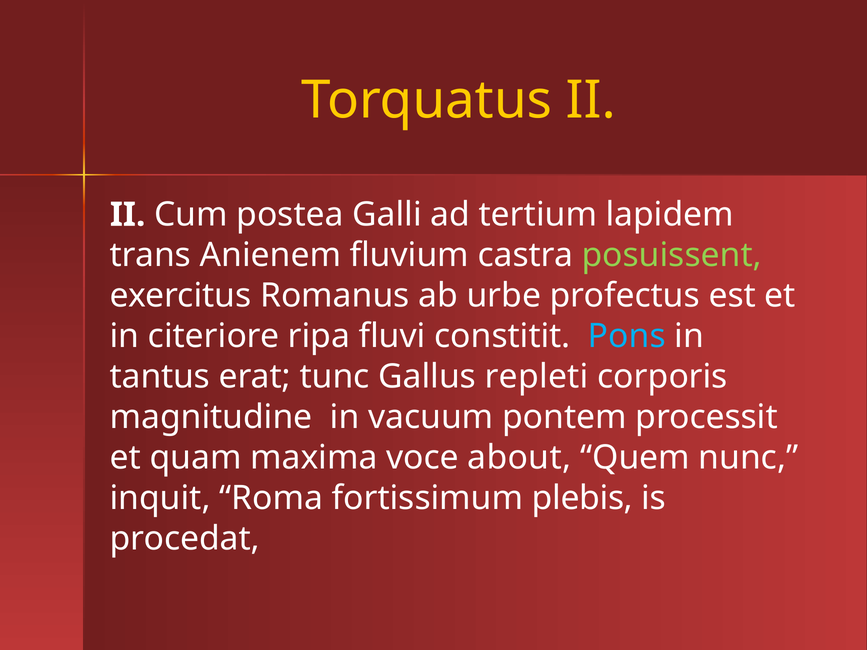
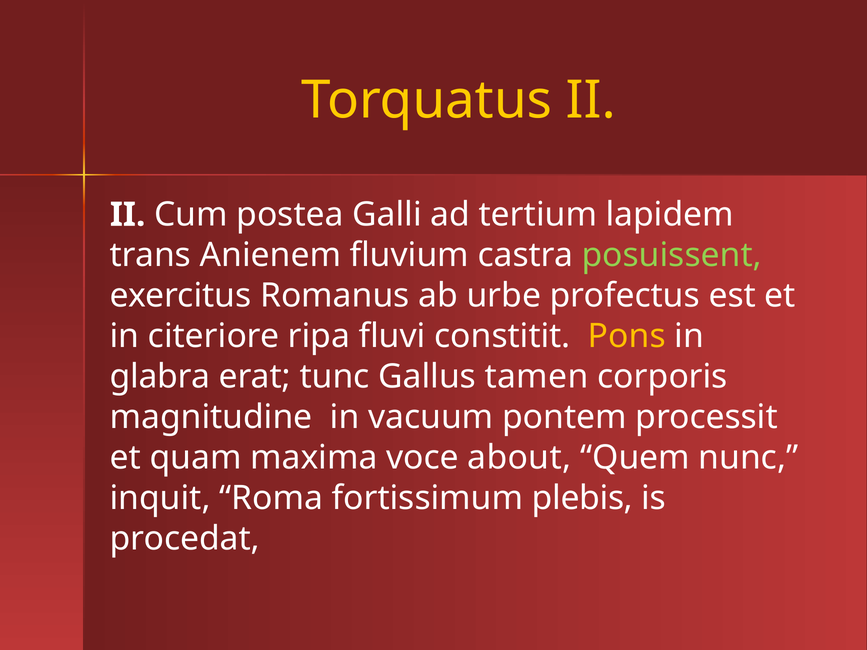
Pons colour: light blue -> yellow
tantus: tantus -> glabra
repleti: repleti -> tamen
